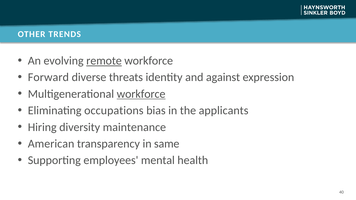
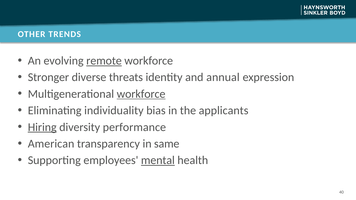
Forward: Forward -> Stronger
against: against -> annual
occupations: occupations -> individuality
Hiring underline: none -> present
maintenance: maintenance -> performance
mental underline: none -> present
